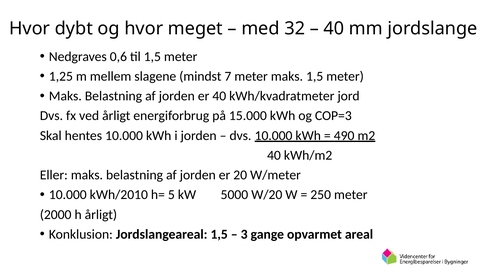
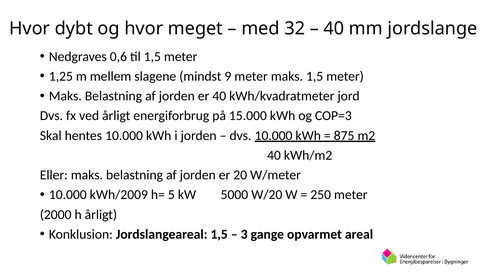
7: 7 -> 9
490: 490 -> 875
kWh/2010: kWh/2010 -> kWh/2009
